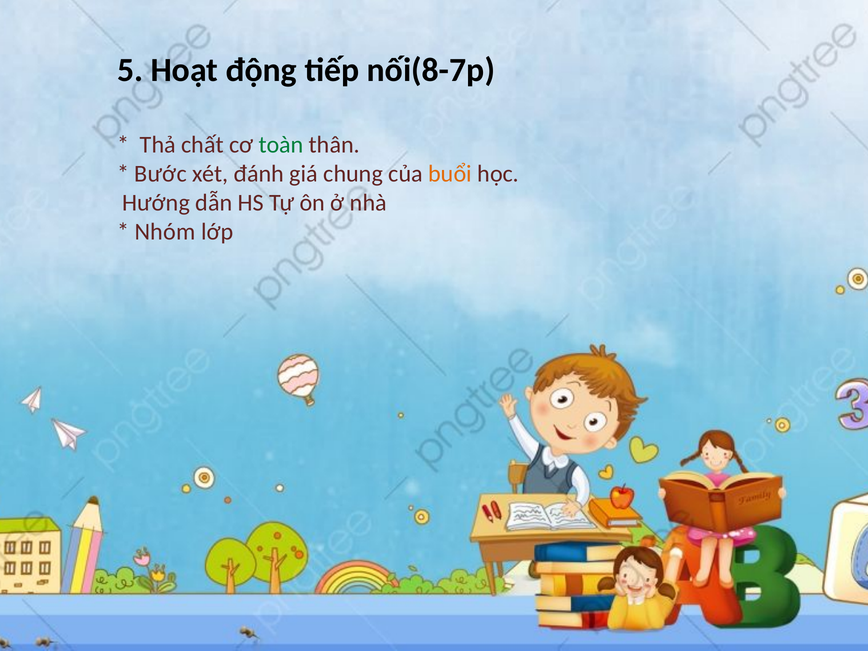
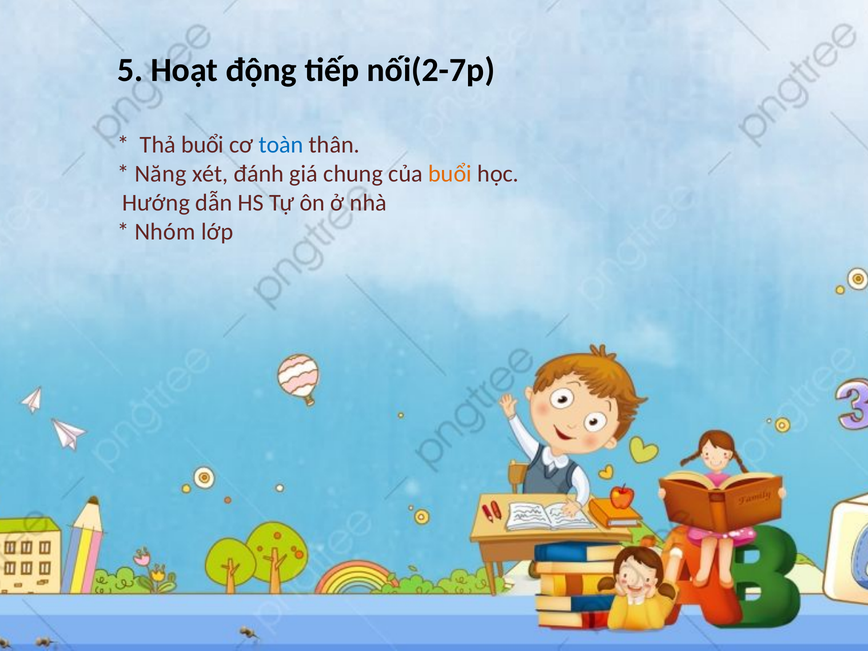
nối(8-7p: nối(8-7p -> nối(2-7p
Thả chất: chất -> buổi
toàn colour: green -> blue
Bước: Bước -> Năng
